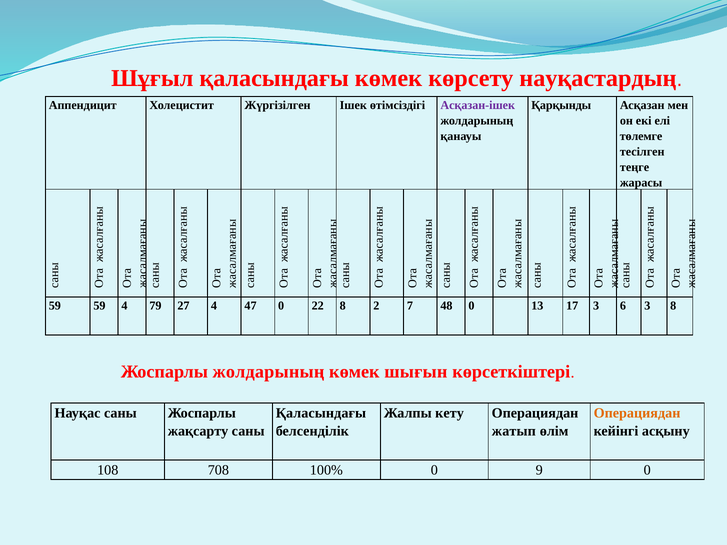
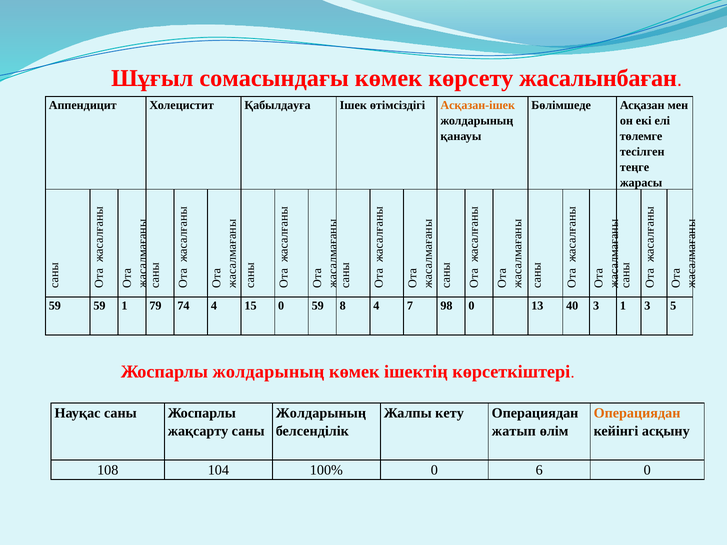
Шұғыл қаласындағы: қаласындағы -> сомасындағы
науқастардың: науқастардың -> жасалынбаған
Жүргізілген: Жүргізілген -> Қабылдауға
Асқазан-ішек colour: purple -> orange
Қарқынды: Қарқынды -> Бөлімшеде
59 4: 4 -> 1
27: 27 -> 74
47: 47 -> 15
0 22: 22 -> 59
8 2: 2 -> 4
48: 48 -> 98
17: 17 -> 40
3 6: 6 -> 1
3 8: 8 -> 5
шығын: шығын -> ішектің
Қаласындағы at (321, 414): Қаласындағы -> Жолдарының
708: 708 -> 104
9: 9 -> 6
